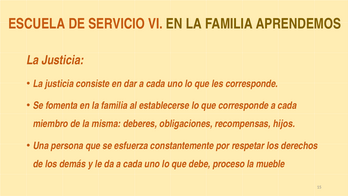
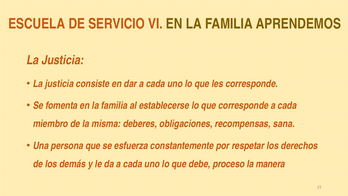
hijos: hijos -> sana
mueble: mueble -> manera
